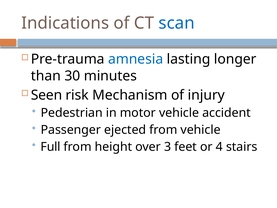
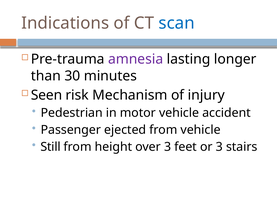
amnesia colour: blue -> purple
Full: Full -> Still
or 4: 4 -> 3
